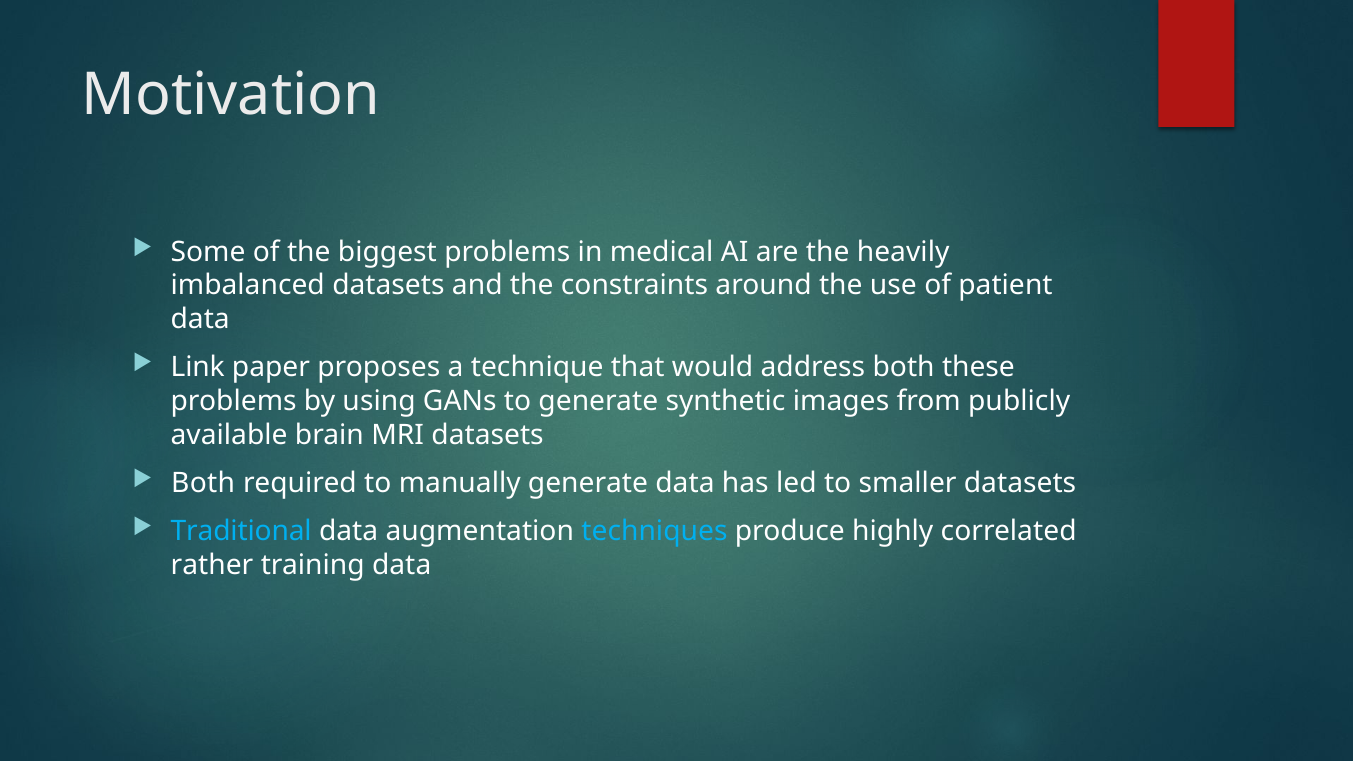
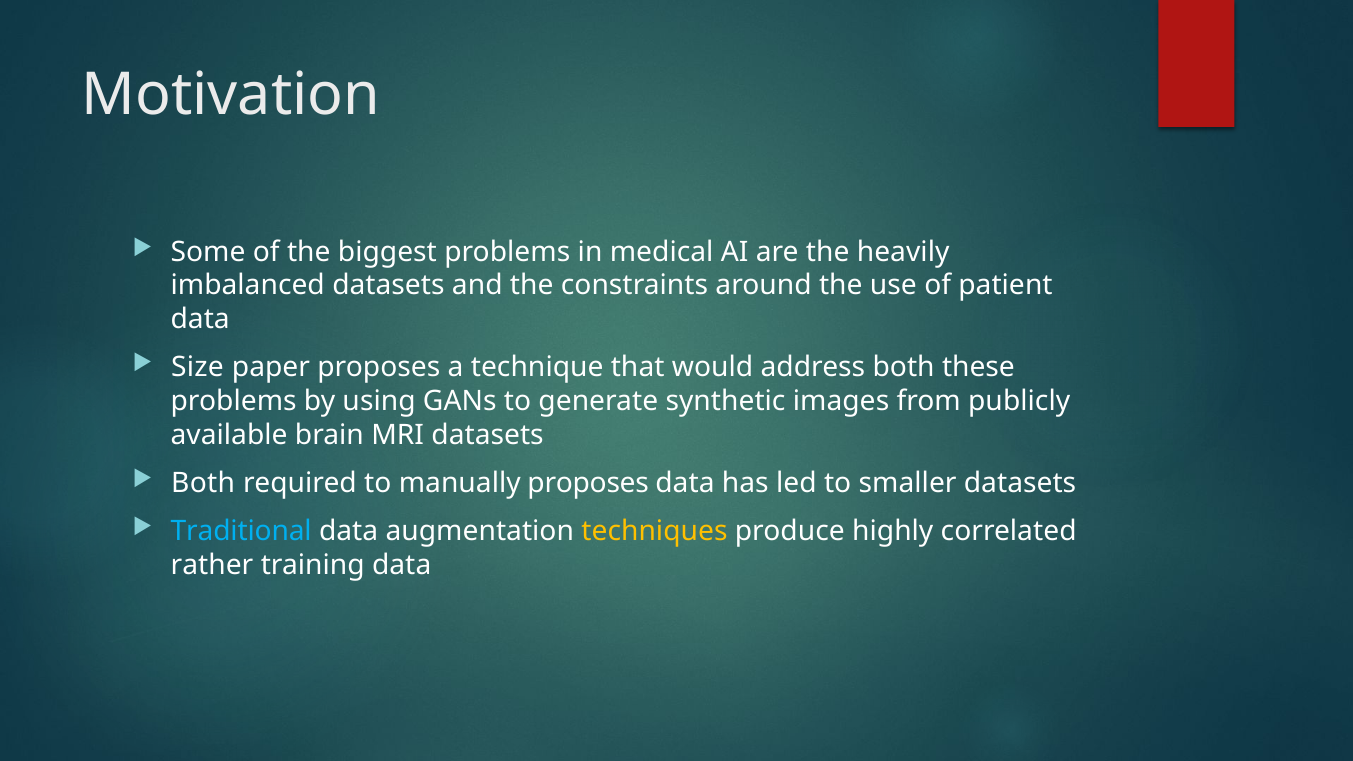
Link: Link -> Size
manually generate: generate -> proposes
techniques colour: light blue -> yellow
